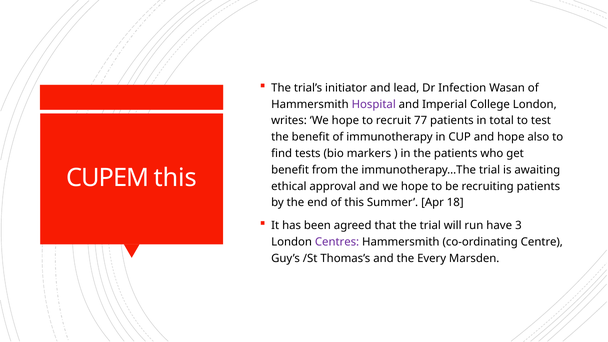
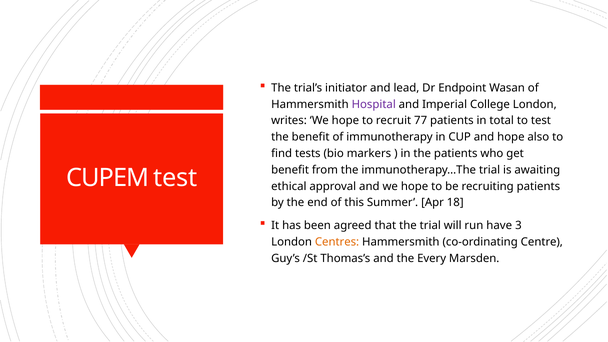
Infection: Infection -> Endpoint
CUPEM this: this -> test
Centres colour: purple -> orange
